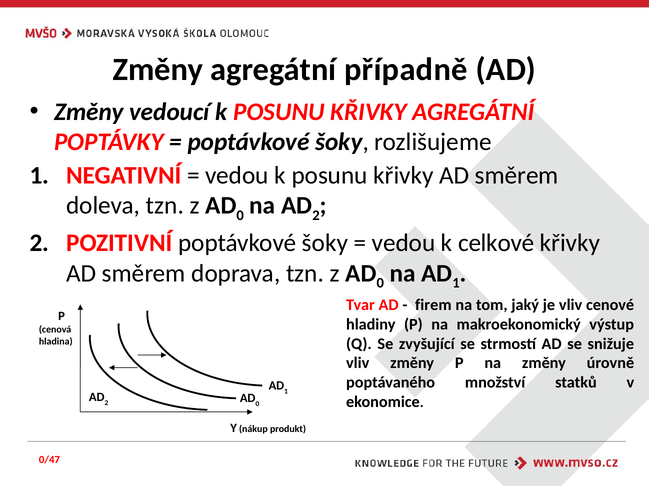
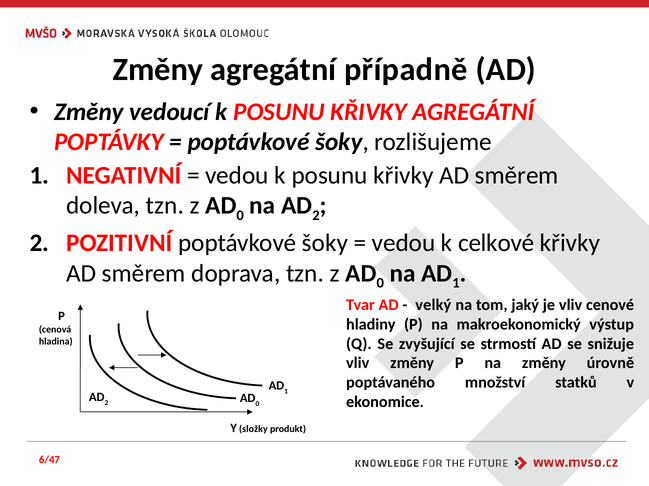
firem: firem -> velký
nákup: nákup -> složky
0/47: 0/47 -> 6/47
